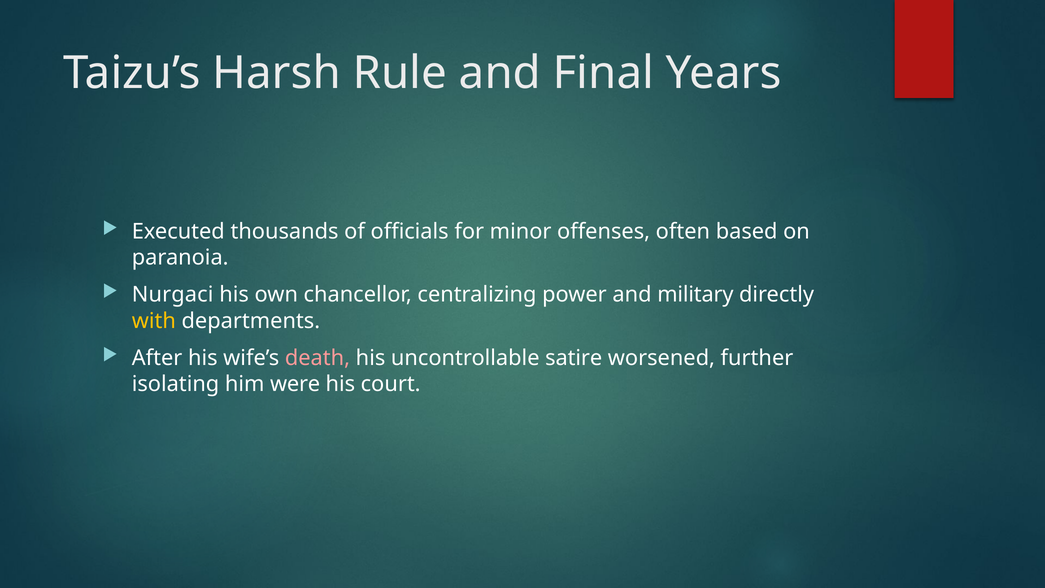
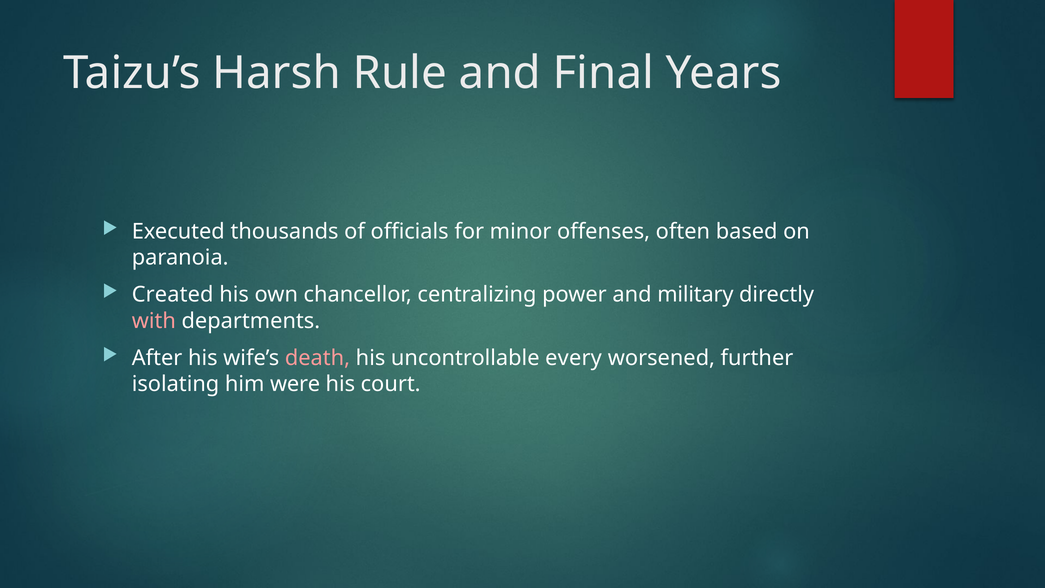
Nurgaci: Nurgaci -> Created
with colour: yellow -> pink
satire: satire -> every
